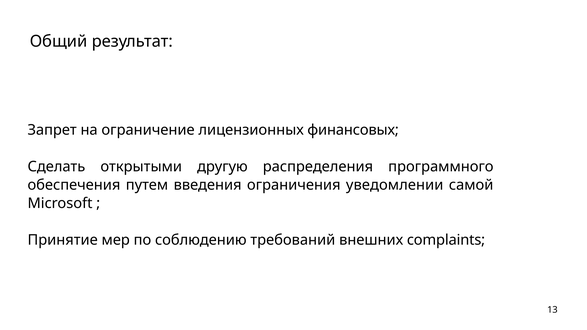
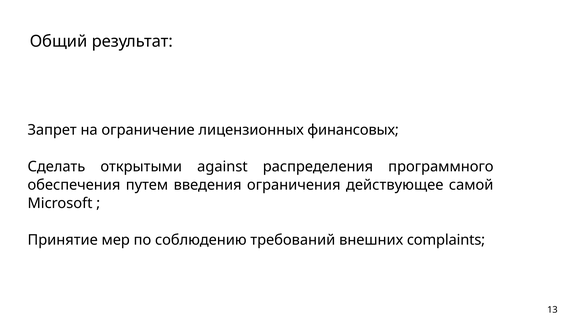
другую: другую -> against
уведомлении: уведомлении -> действующее
